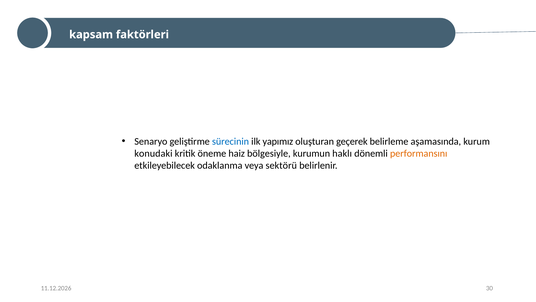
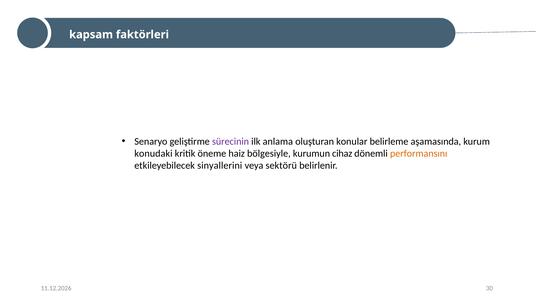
sürecinin colour: blue -> purple
yapımız: yapımız -> anlama
geçerek: geçerek -> konular
haklı: haklı -> cihaz
odaklanma: odaklanma -> sinyallerini
